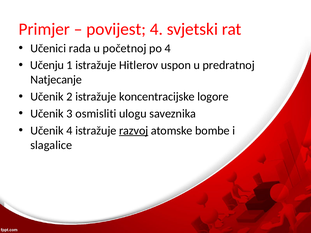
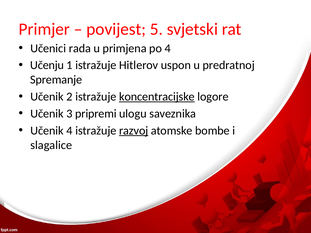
povijest 4: 4 -> 5
početnoj: početnoj -> primjena
Natjecanje: Natjecanje -> Spremanje
koncentracijske underline: none -> present
osmisliti: osmisliti -> pripremi
